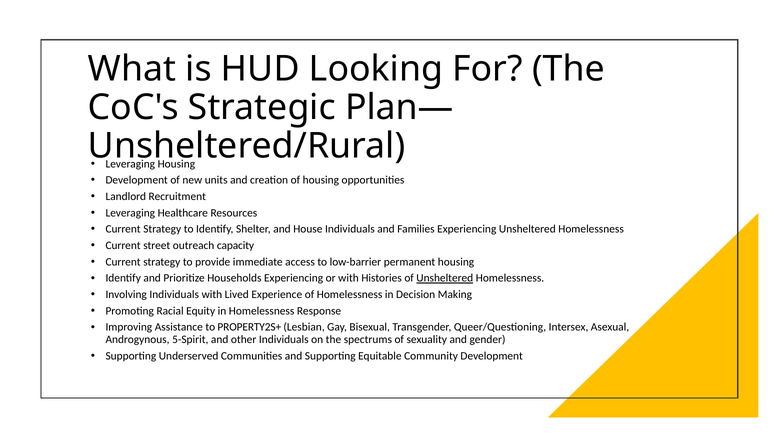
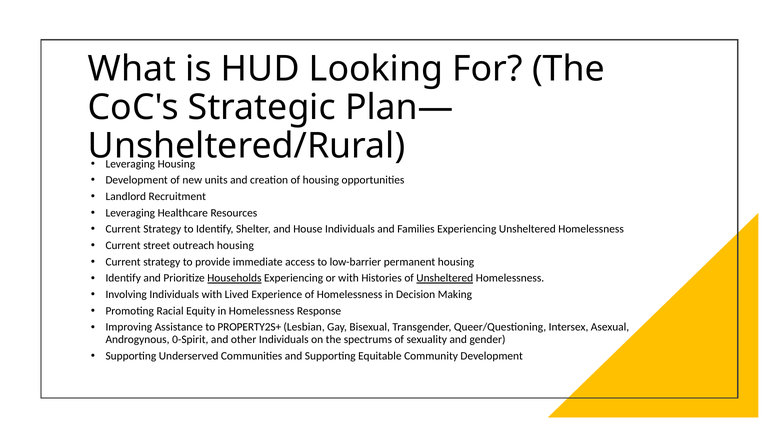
outreach capacity: capacity -> housing
Households underline: none -> present
5-Spirit: 5-Spirit -> 0-Spirit
